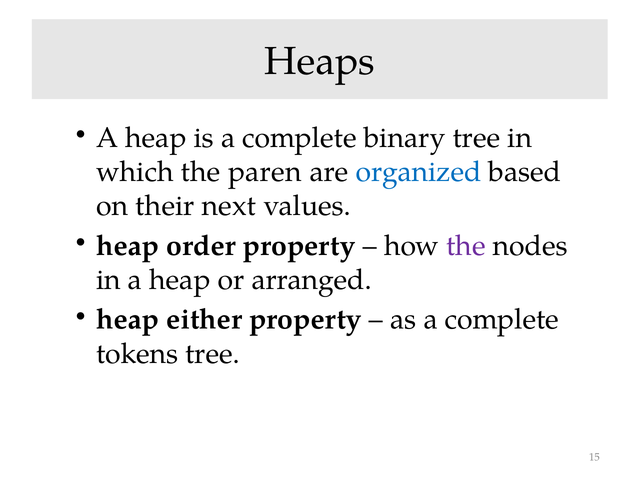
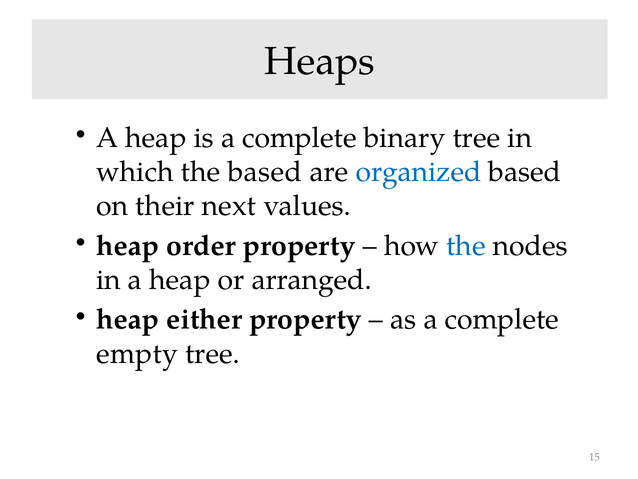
the paren: paren -> based
the at (466, 246) colour: purple -> blue
tokens: tokens -> empty
